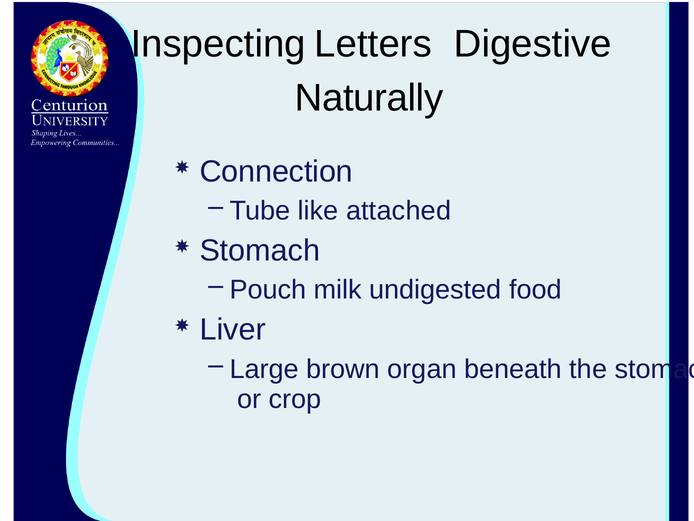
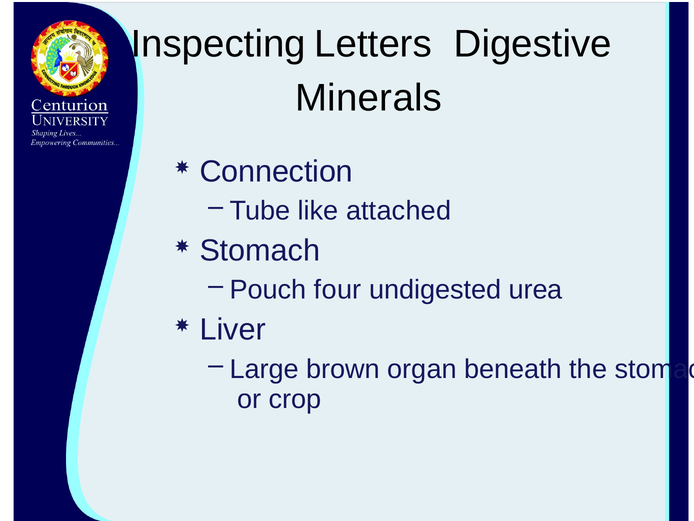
Naturally: Naturally -> Minerals
milk: milk -> four
food: food -> urea
